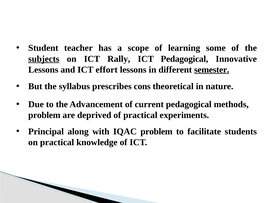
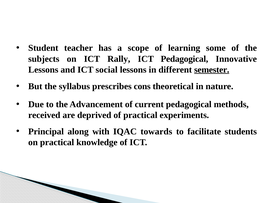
subjects underline: present -> none
effort: effort -> social
problem at (44, 115): problem -> received
IQAC problem: problem -> towards
